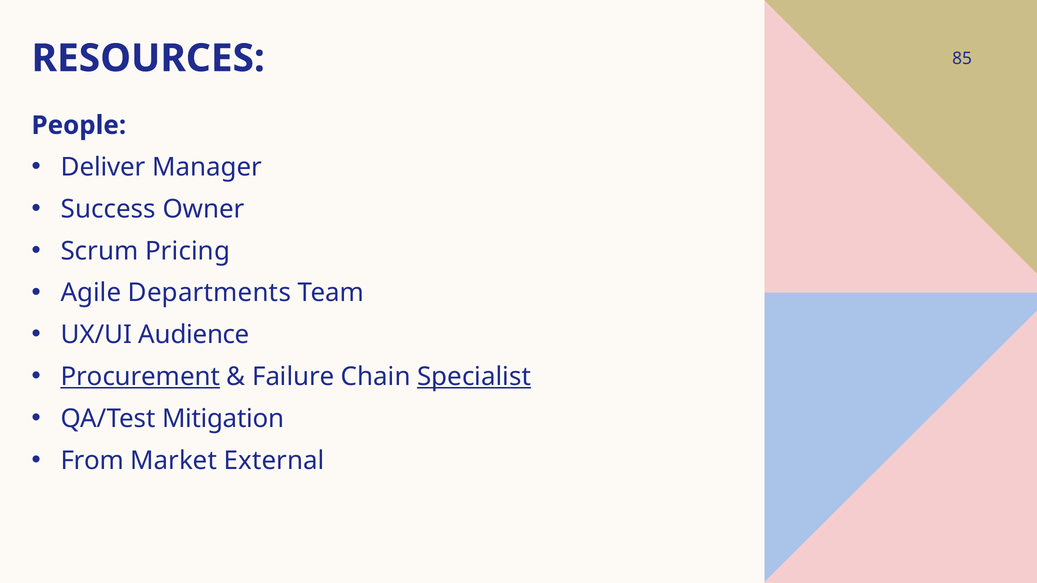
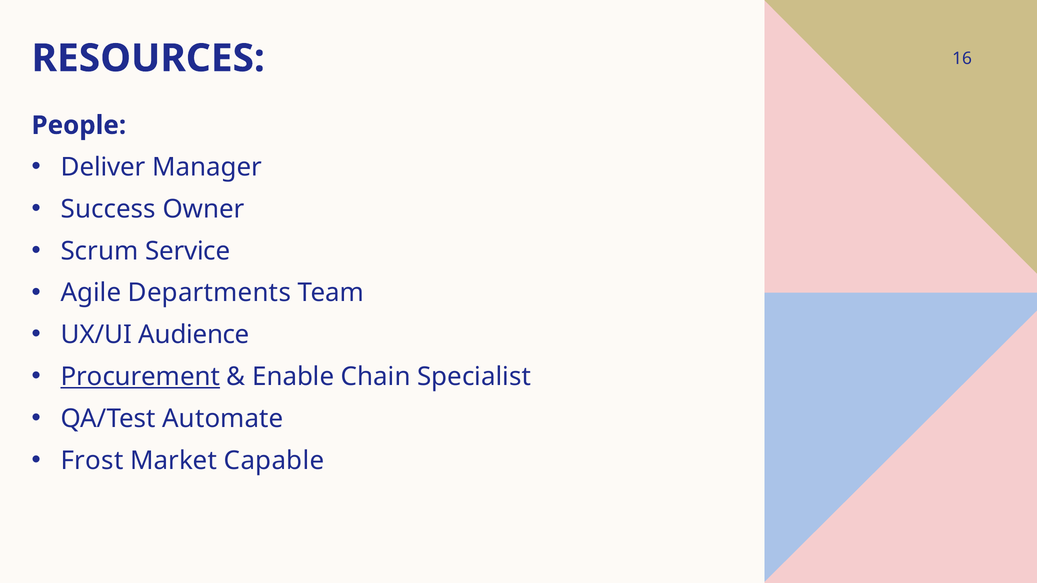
85: 85 -> 16
Pricing: Pricing -> Service
Failure: Failure -> Enable
Specialist underline: present -> none
Mitigation: Mitigation -> Automate
From: From -> Frost
External: External -> Capable
